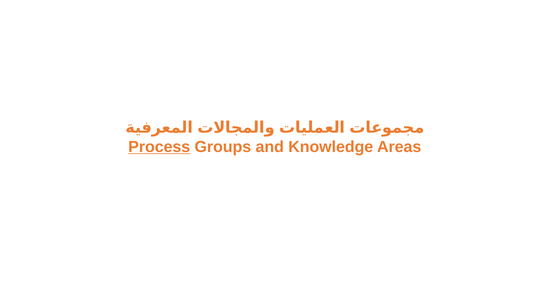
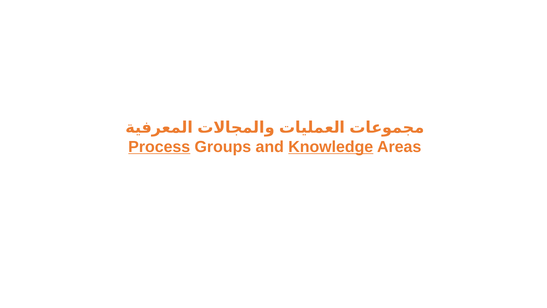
Knowledge underline: none -> present
